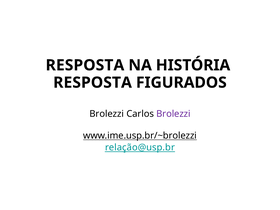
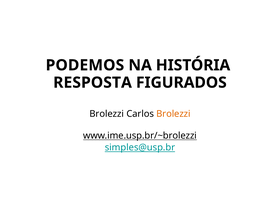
RESPOSTA at (85, 65): RESPOSTA -> PODEMOS
Brolezzi at (173, 114) colour: purple -> orange
relação@usp.br: relação@usp.br -> simples@usp.br
